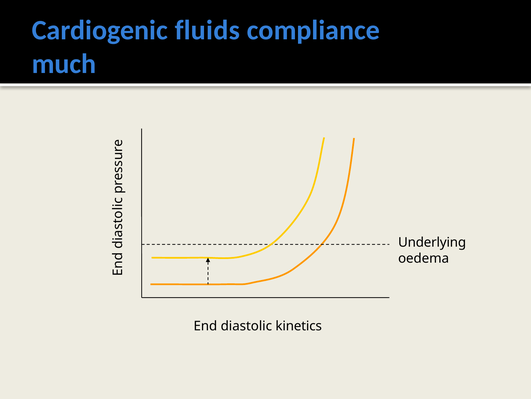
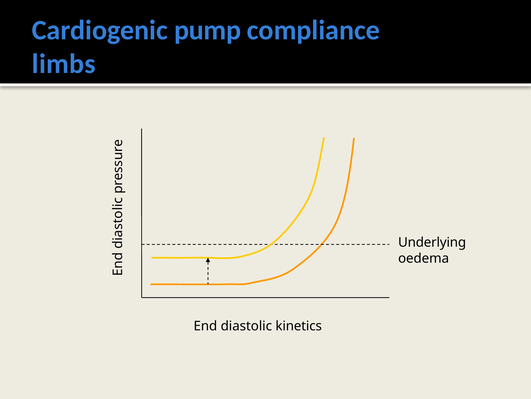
fluids: fluids -> pump
much: much -> limbs
